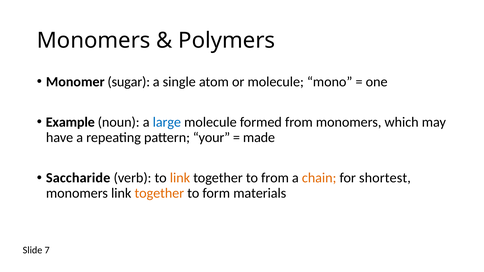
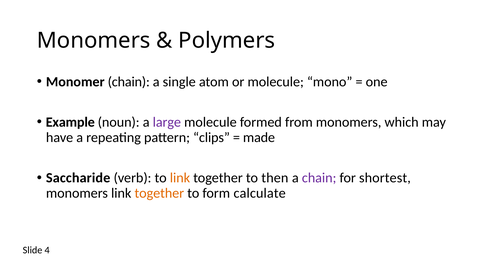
Monomer sugar: sugar -> chain
large colour: blue -> purple
your: your -> clips
to from: from -> then
chain at (319, 178) colour: orange -> purple
materials: materials -> calculate
7: 7 -> 4
